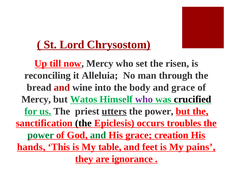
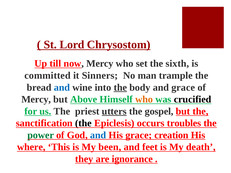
risen: risen -> sixth
reconciling: reconciling -> committed
Alleluia: Alleluia -> Sinners
through: through -> trample
and at (62, 88) colour: red -> blue
the at (120, 88) underline: none -> present
Watos: Watos -> Above
who at (144, 99) colour: purple -> orange
power at (159, 111): power -> gospel
and at (98, 135) colour: green -> blue
hands: hands -> where
table: table -> been
pains: pains -> death
